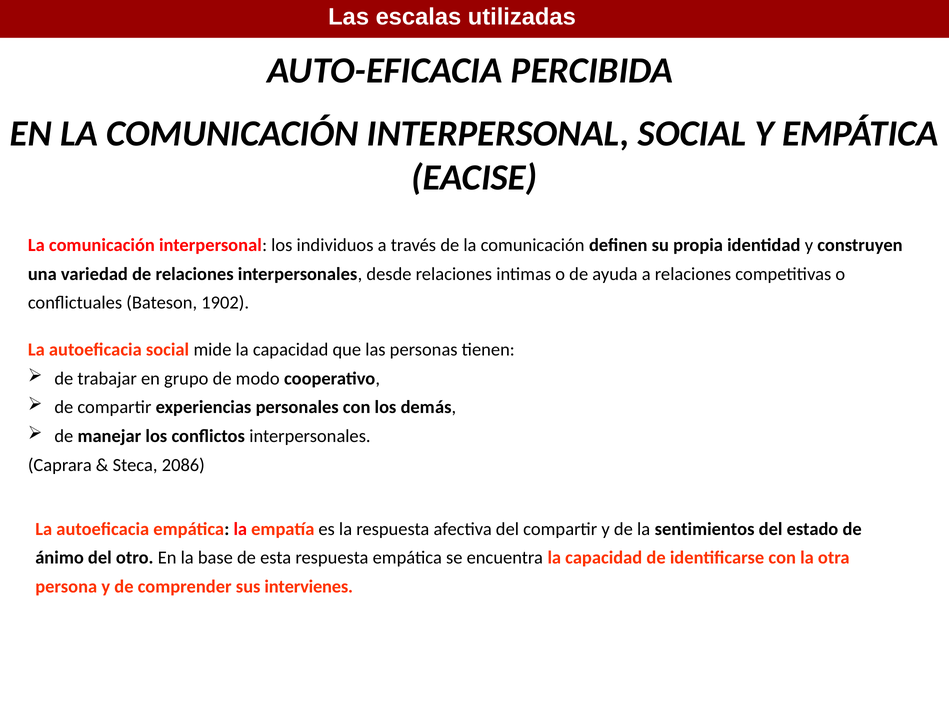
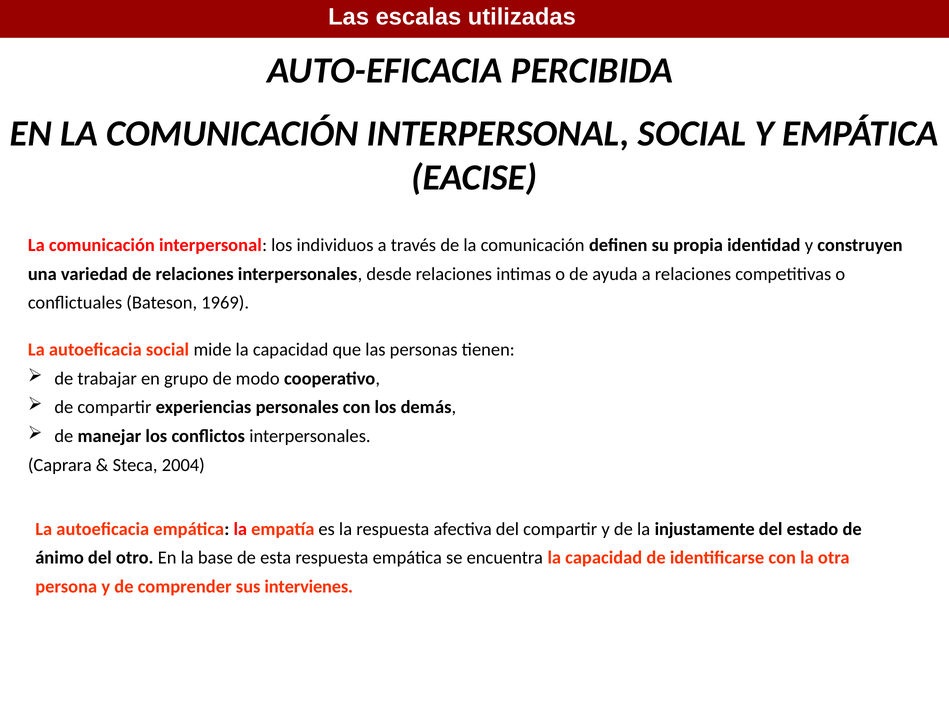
1902: 1902 -> 1969
2086: 2086 -> 2004
sentimientos: sentimientos -> injustamente
